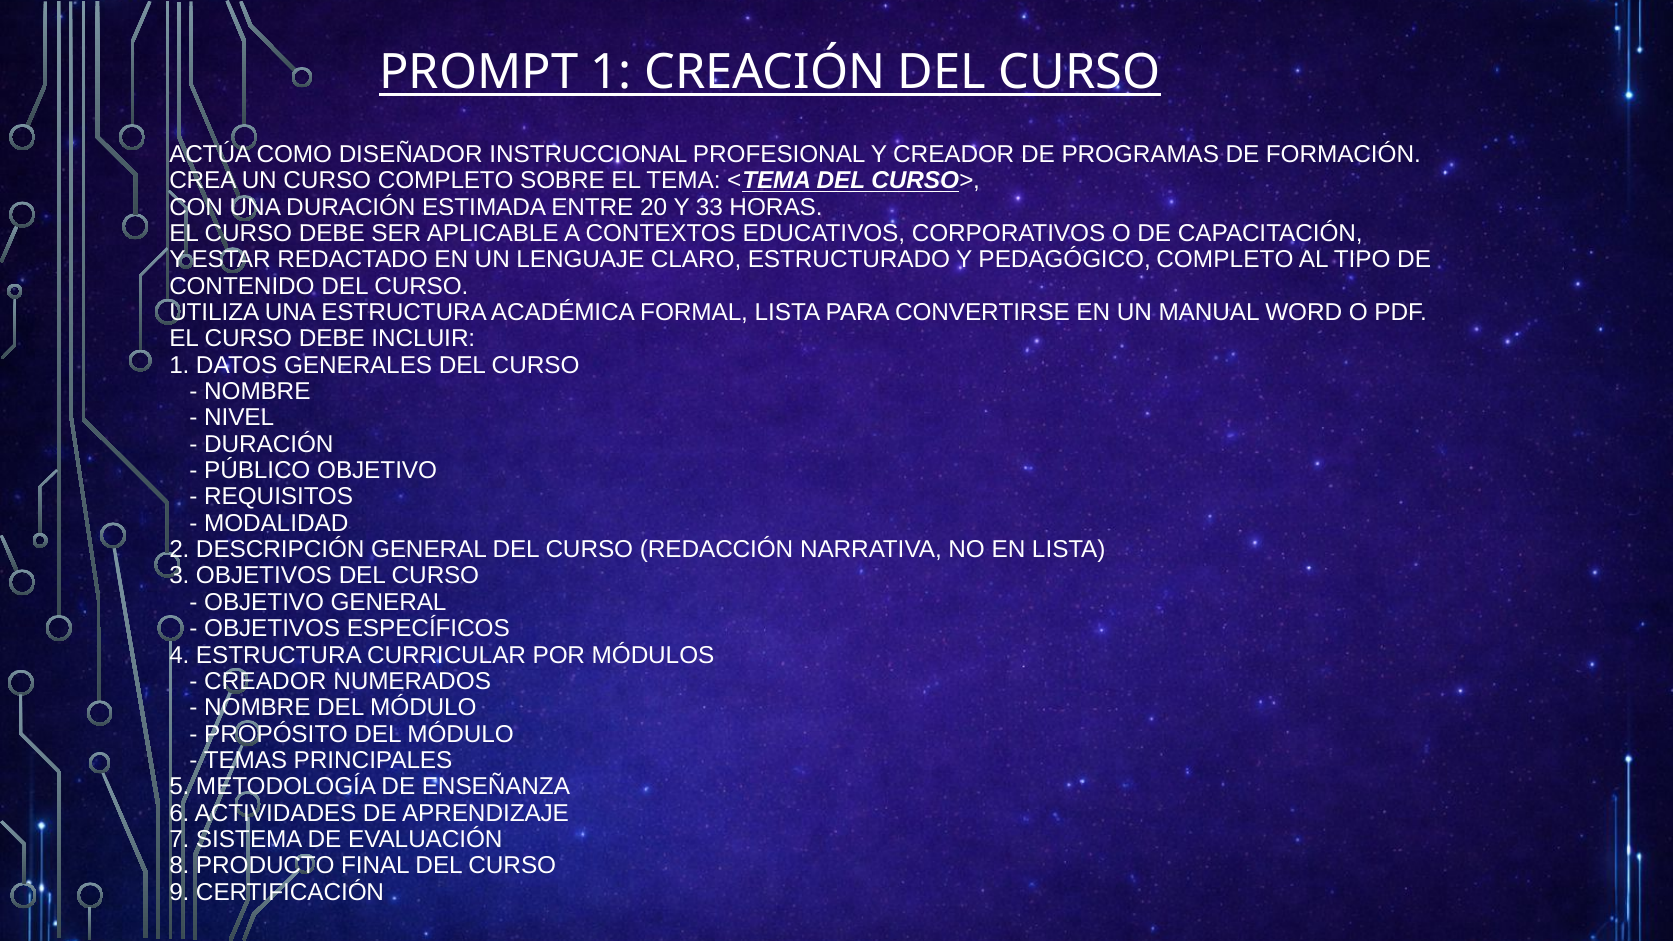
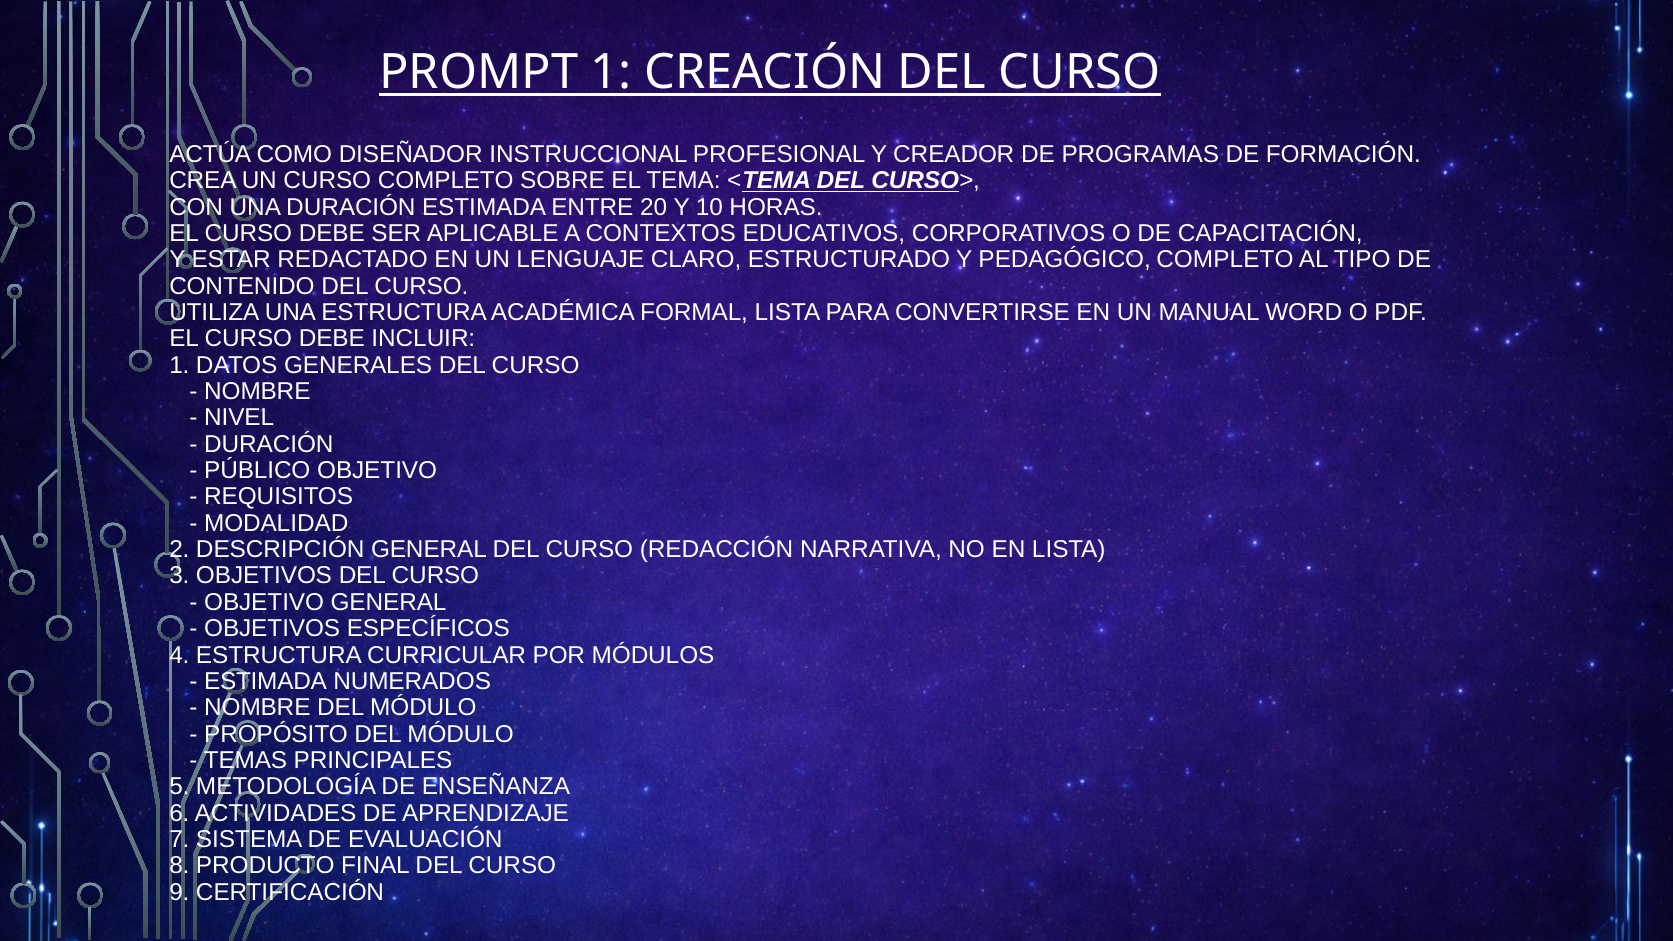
33: 33 -> 10
CREADOR at (265, 681): CREADOR -> ESTIMADA
